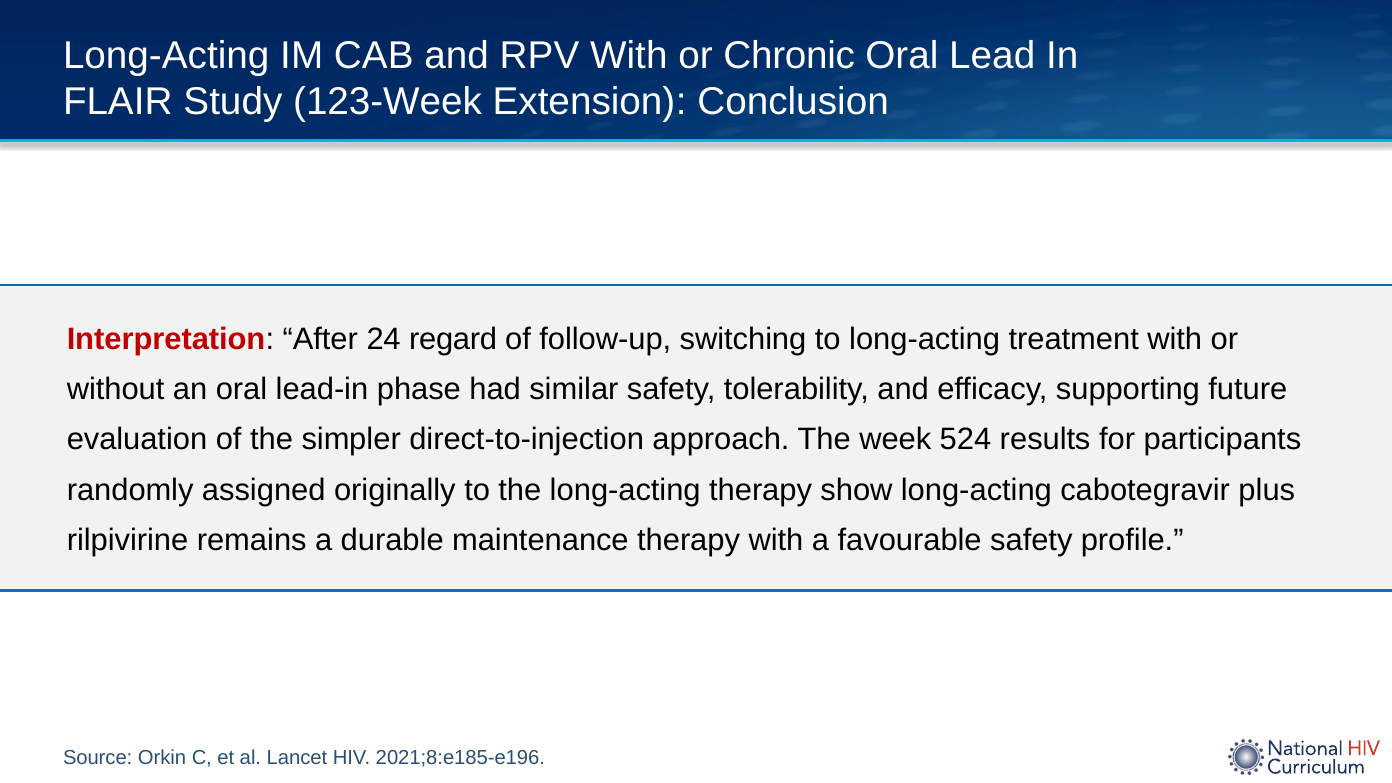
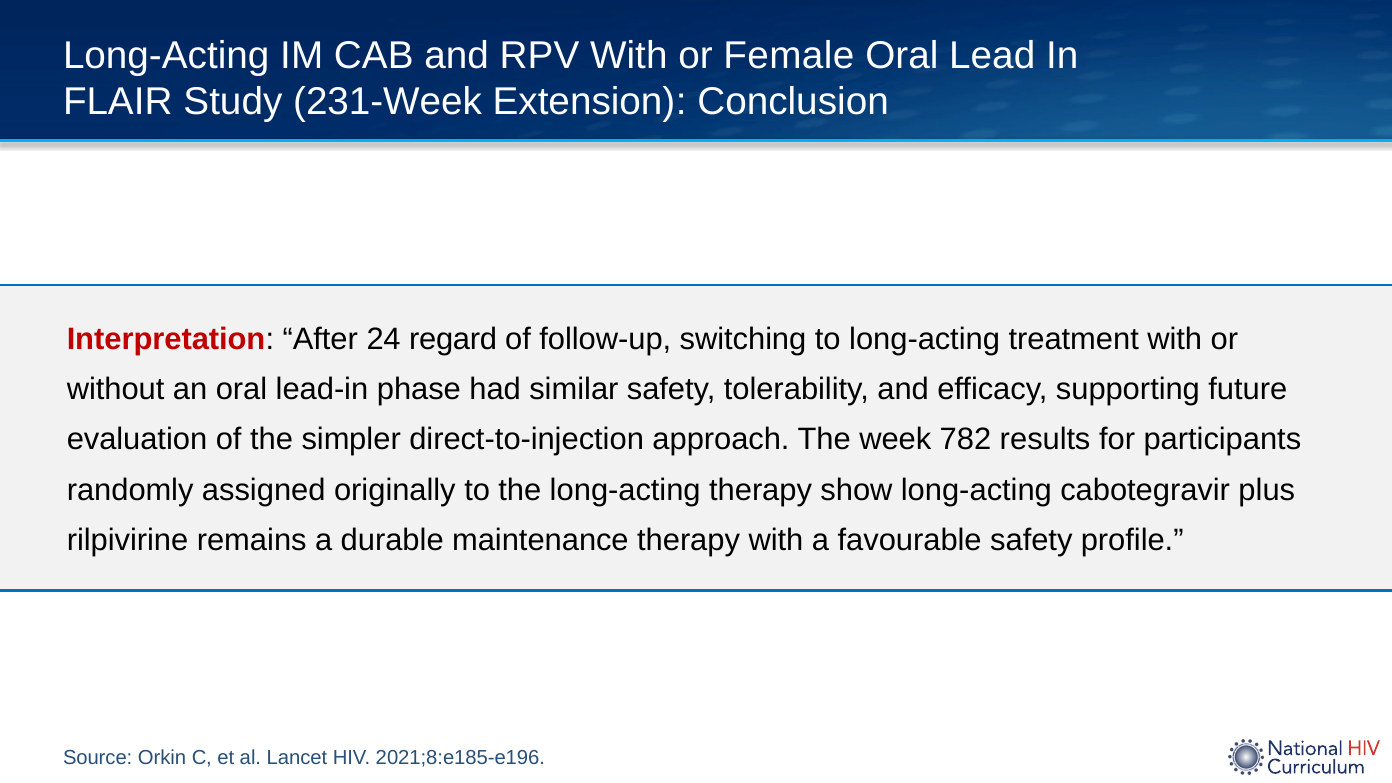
Chronic: Chronic -> Female
123-Week: 123-Week -> 231-Week
524: 524 -> 782
